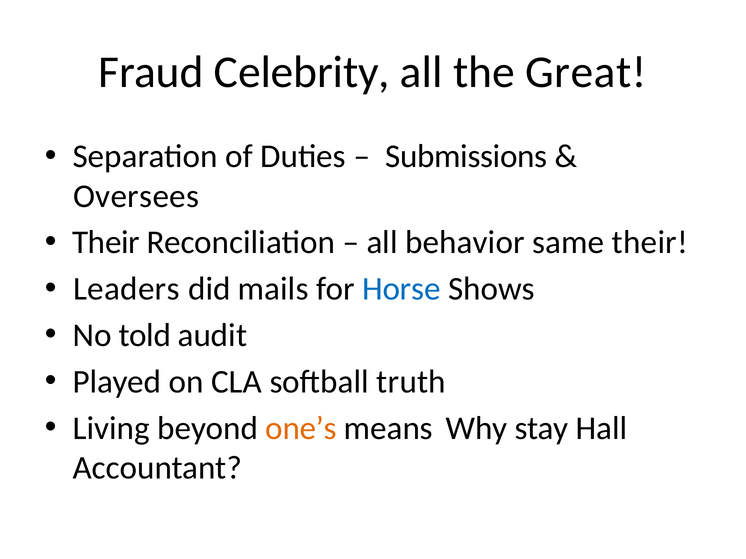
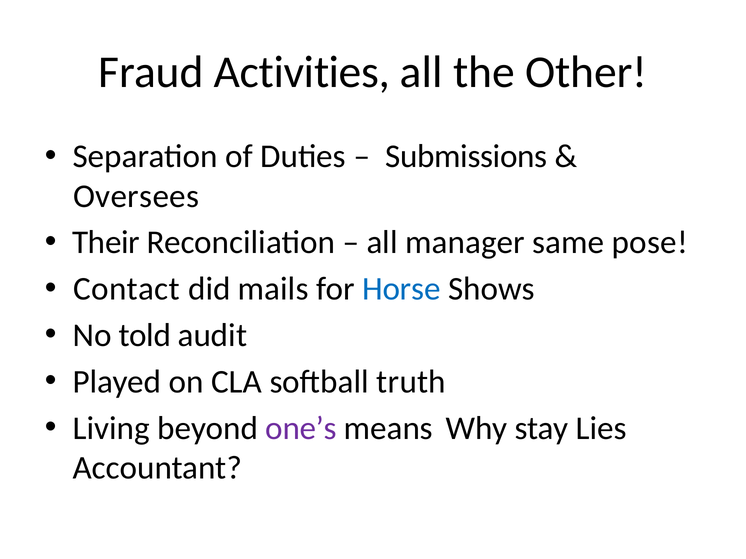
Celebrity: Celebrity -> Activities
Great: Great -> Other
behavior: behavior -> manager
same their: their -> pose
Leaders: Leaders -> Contact
one’s colour: orange -> purple
Hall: Hall -> Lies
